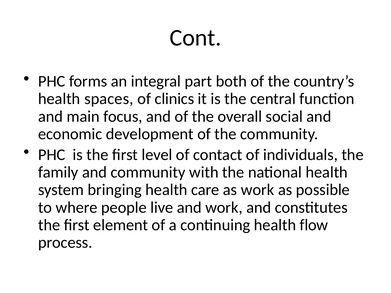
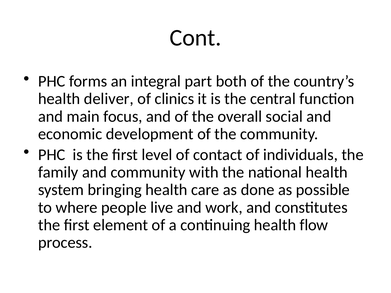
spaces: spaces -> deliver
as work: work -> done
